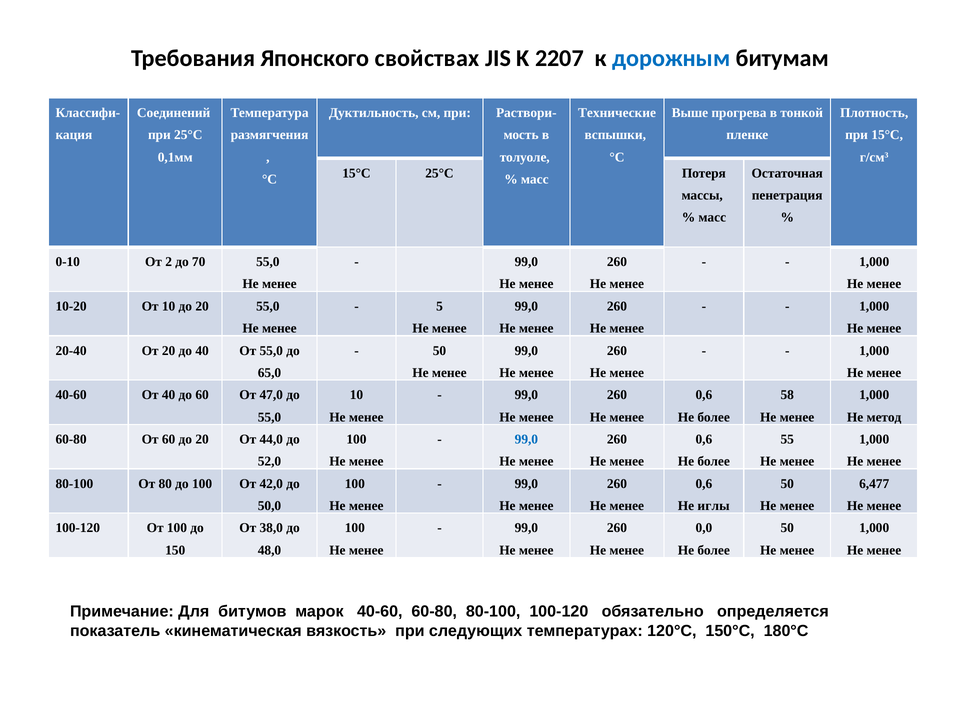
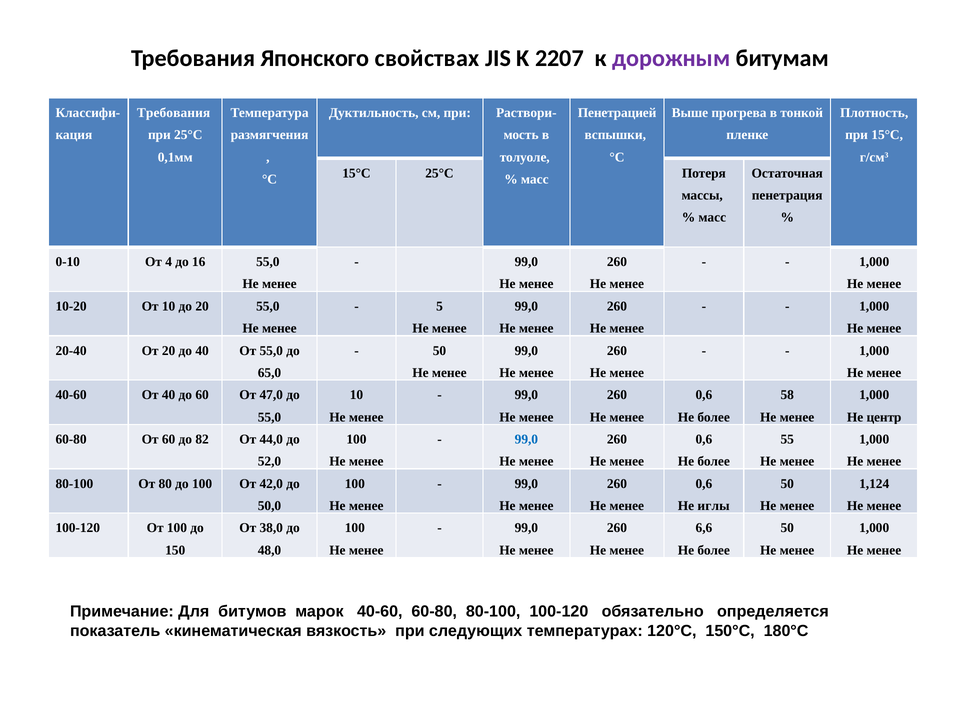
дорожным colour: blue -> purple
Соединений at (174, 113): Соединений -> Требования
Технические: Технические -> Пенетрацией
2: 2 -> 4
70: 70 -> 16
метод: метод -> центр
60 до 20: 20 -> 82
6,477: 6,477 -> 1,124
0,0: 0,0 -> 6,6
